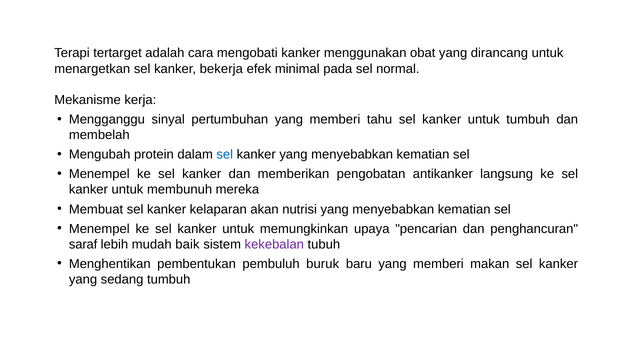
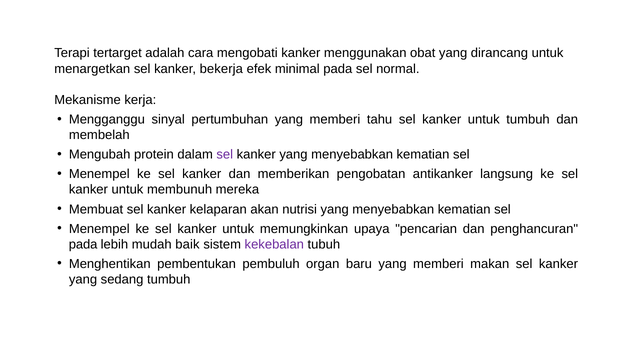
sel at (225, 155) colour: blue -> purple
saraf at (83, 244): saraf -> pada
buruk: buruk -> organ
